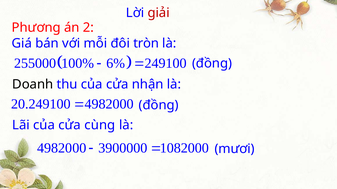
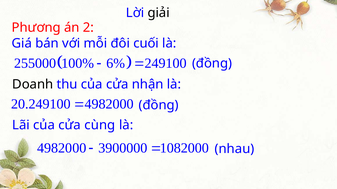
giải colour: red -> black
tròn: tròn -> cuối
mươi: mươi -> nhau
